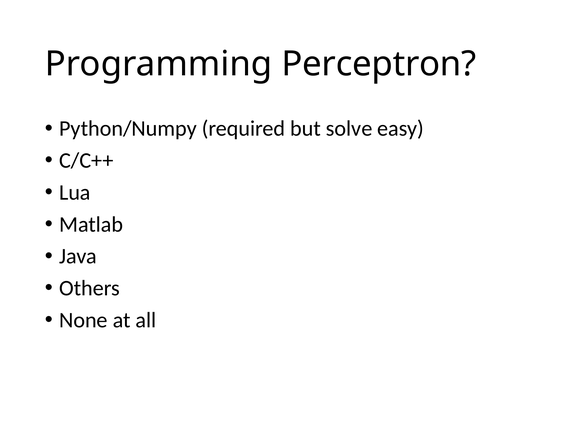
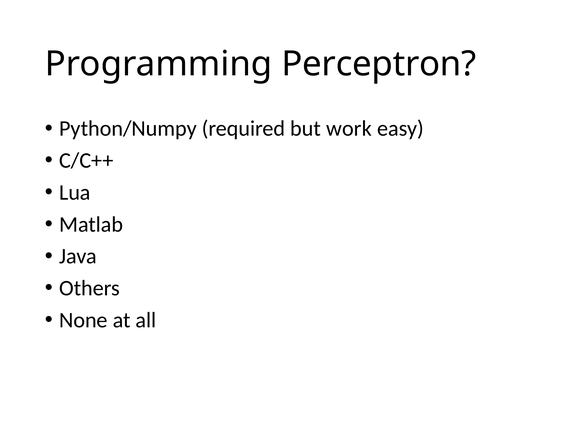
solve: solve -> work
